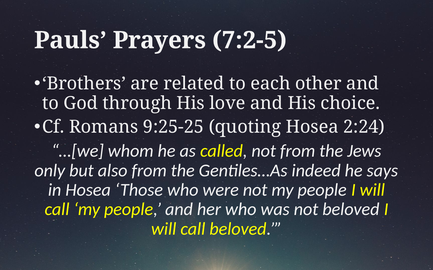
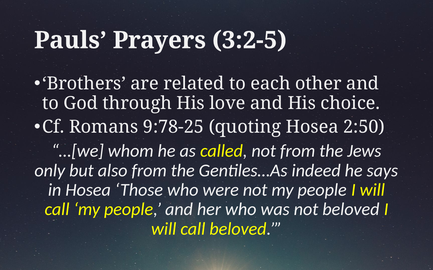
7:2-5: 7:2-5 -> 3:2-5
9:25-25: 9:25-25 -> 9:78-25
2:24: 2:24 -> 2:50
